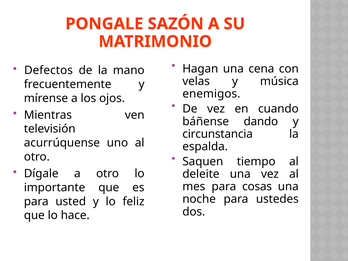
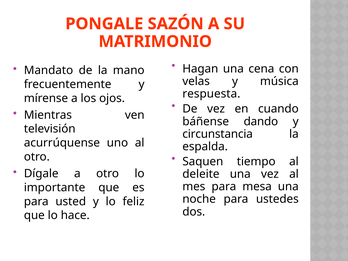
Defectos: Defectos -> Mandato
enemigos: enemigos -> respuesta
cosas: cosas -> mesa
